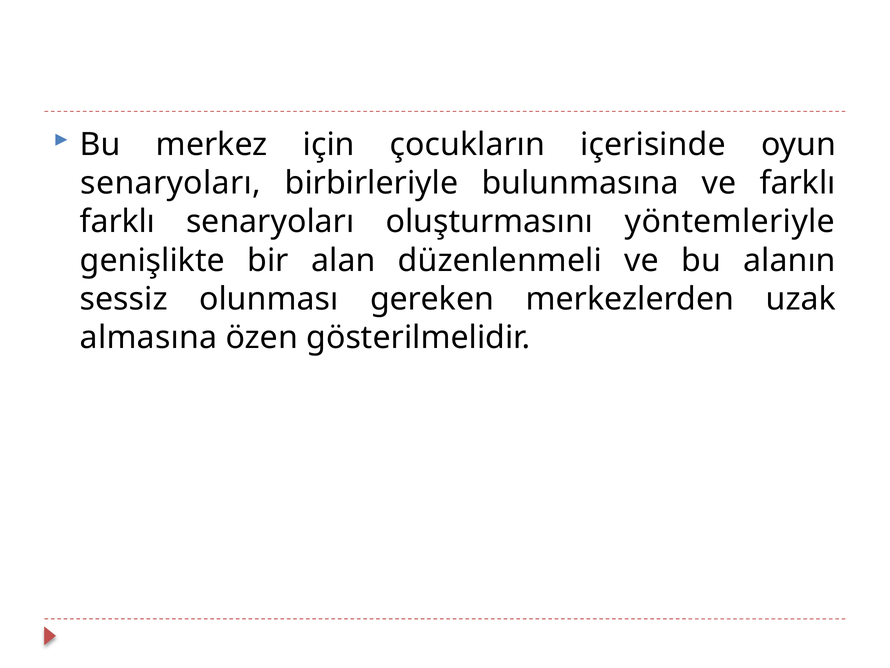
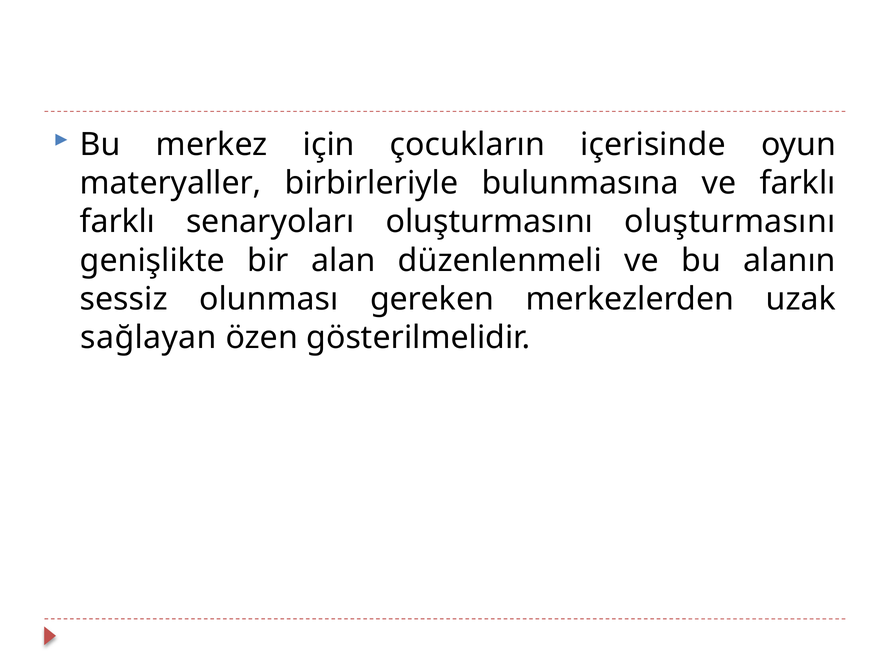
senaryoları at (171, 183): senaryoları -> materyaller
oluşturmasını yöntemleriyle: yöntemleriyle -> oluşturmasını
almasına: almasına -> sağlayan
